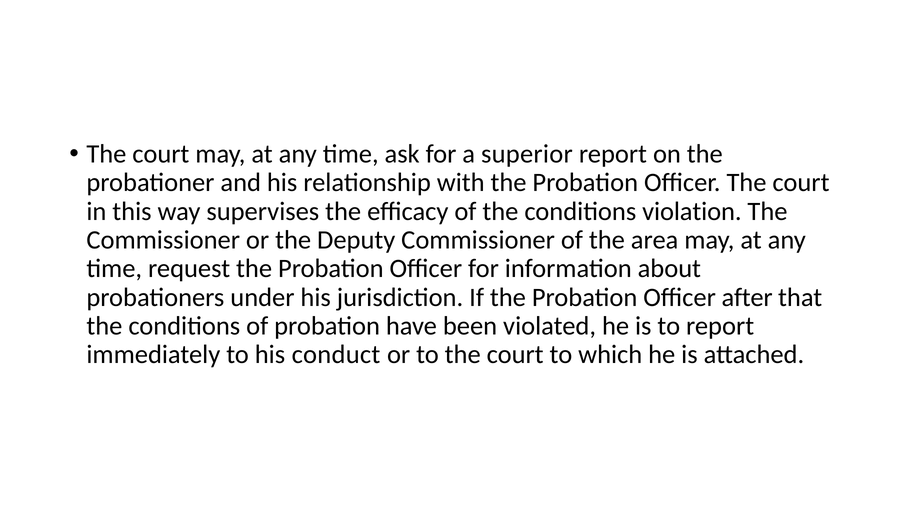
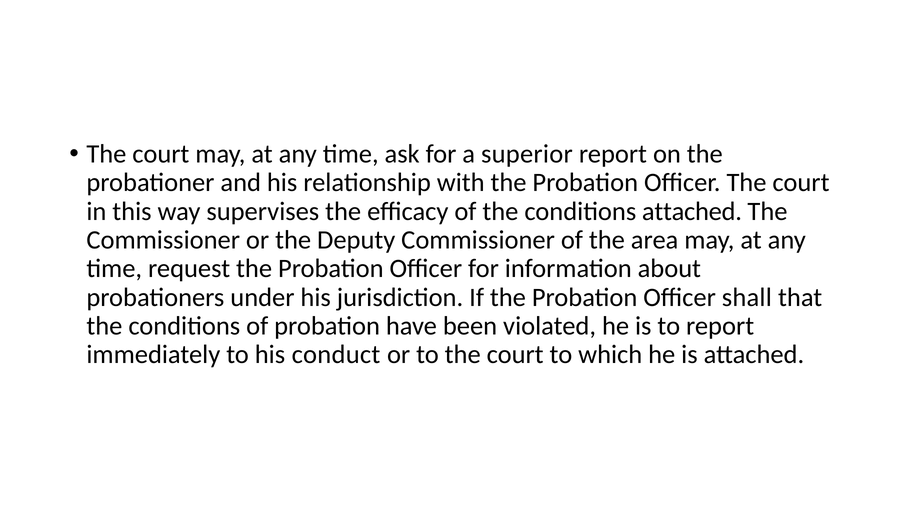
conditions violation: violation -> attached
after: after -> shall
